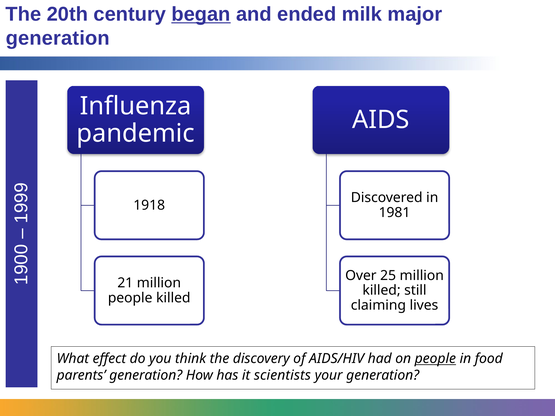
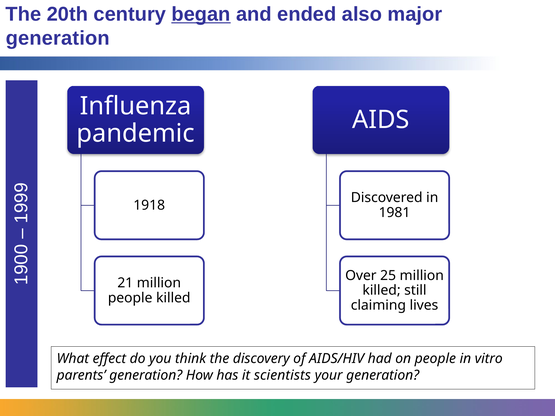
milk: milk -> also
people at (435, 359) underline: present -> none
food: food -> vitro
